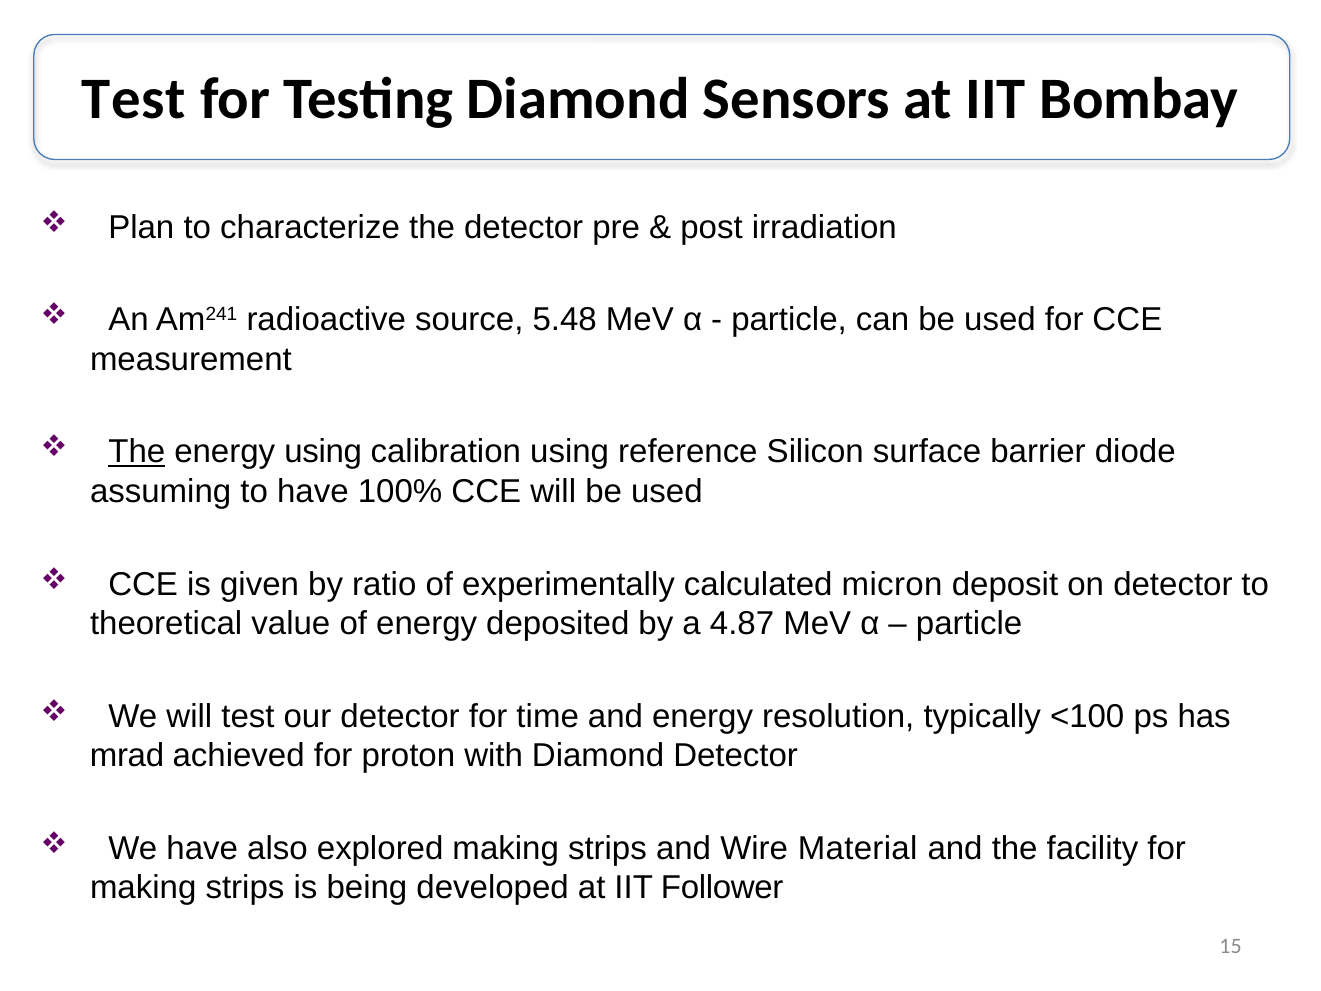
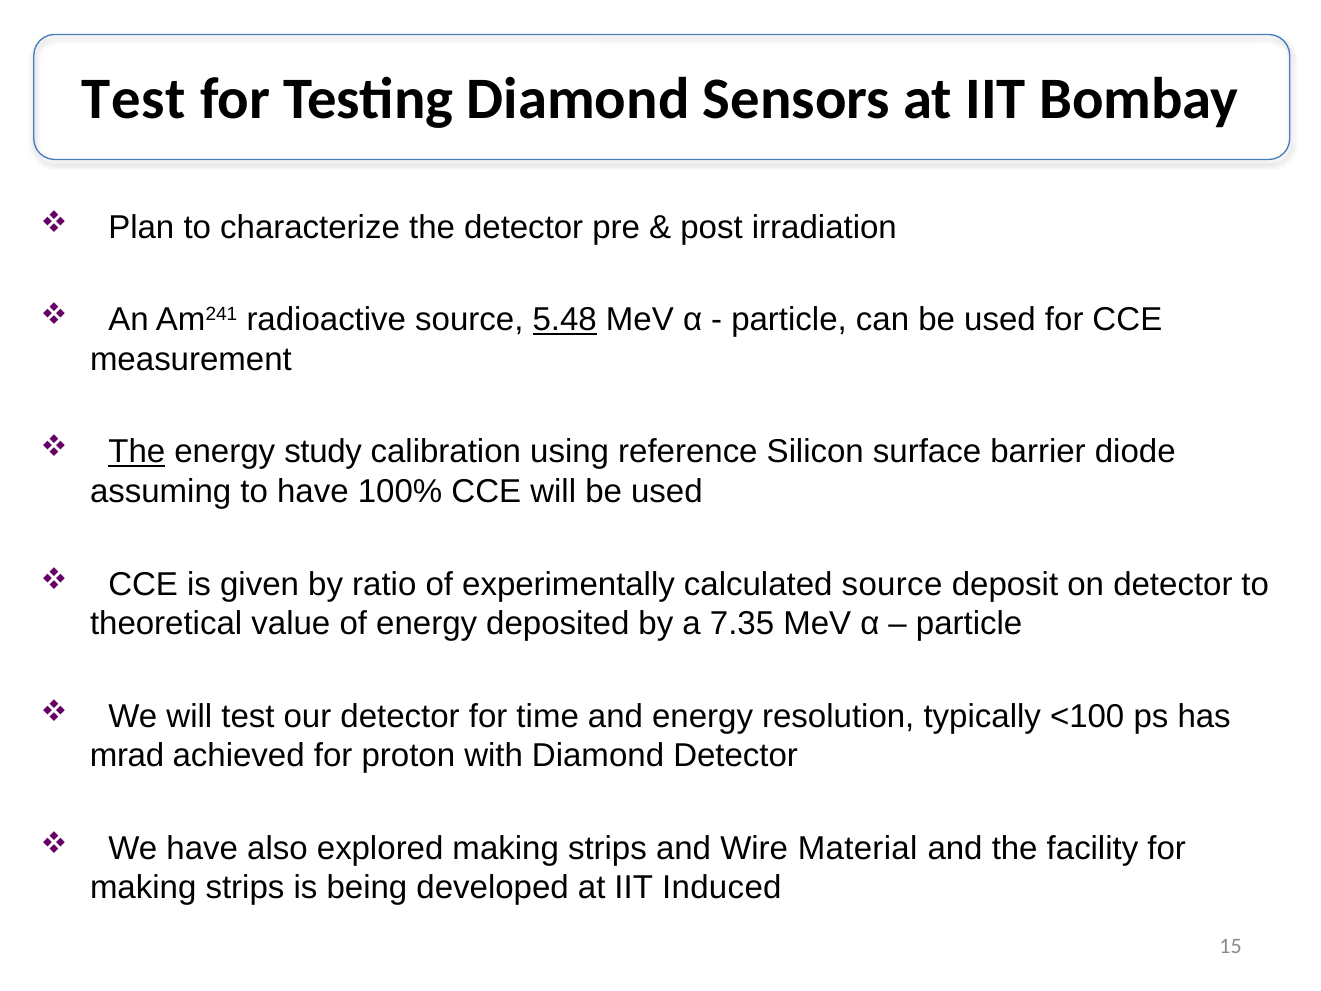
5.48 underline: none -> present
energy using: using -> study
calculated micron: micron -> source
4.87: 4.87 -> 7.35
Follower: Follower -> Induced
